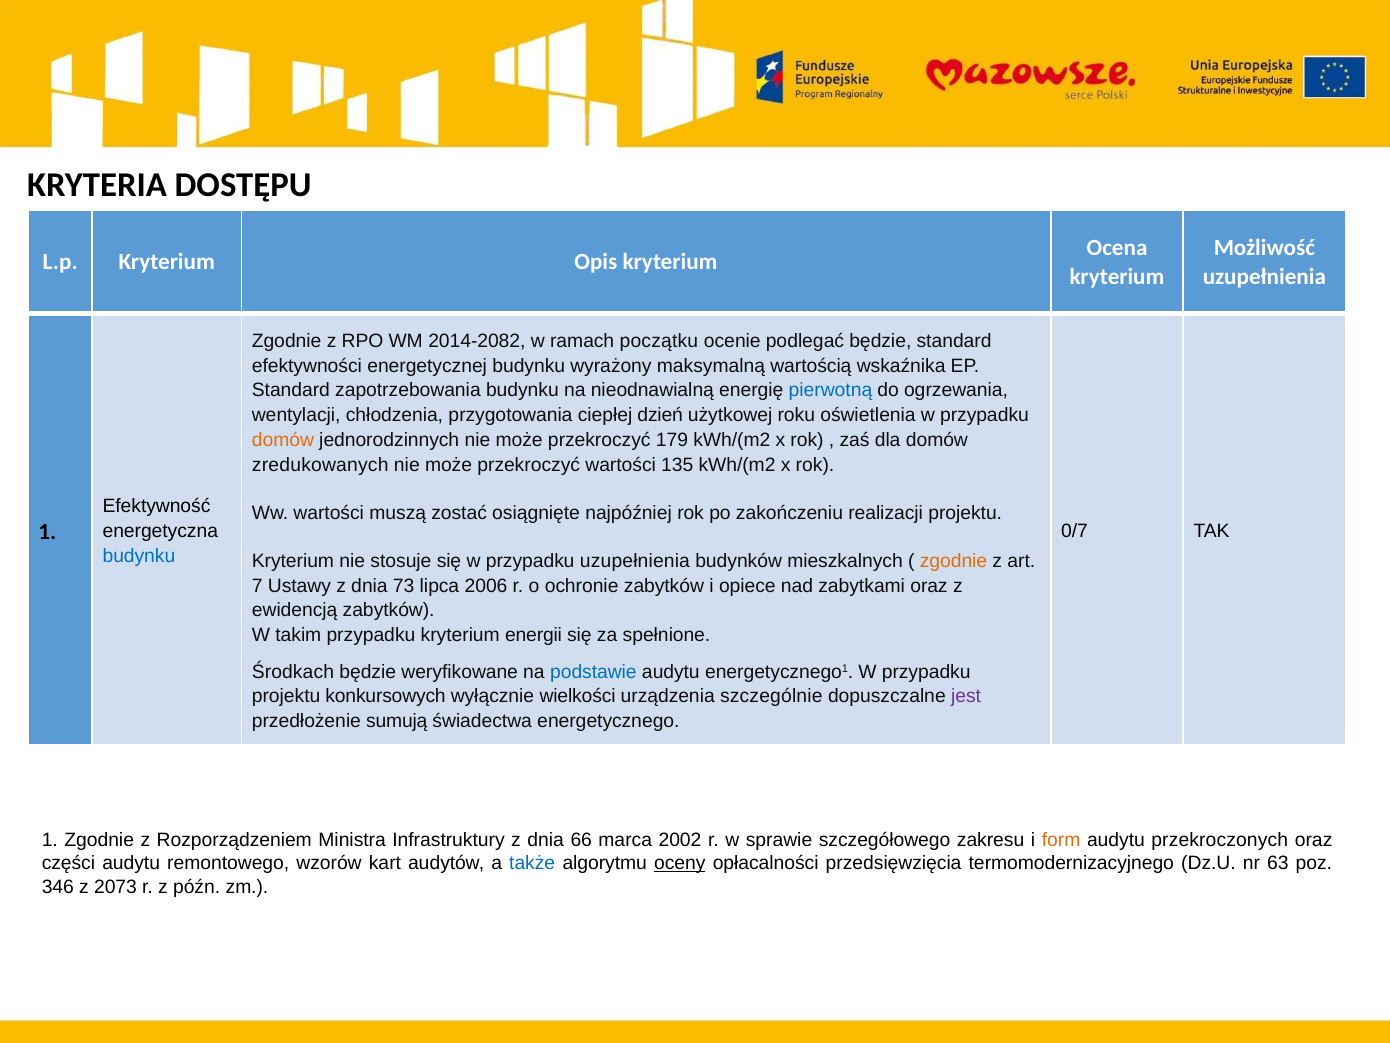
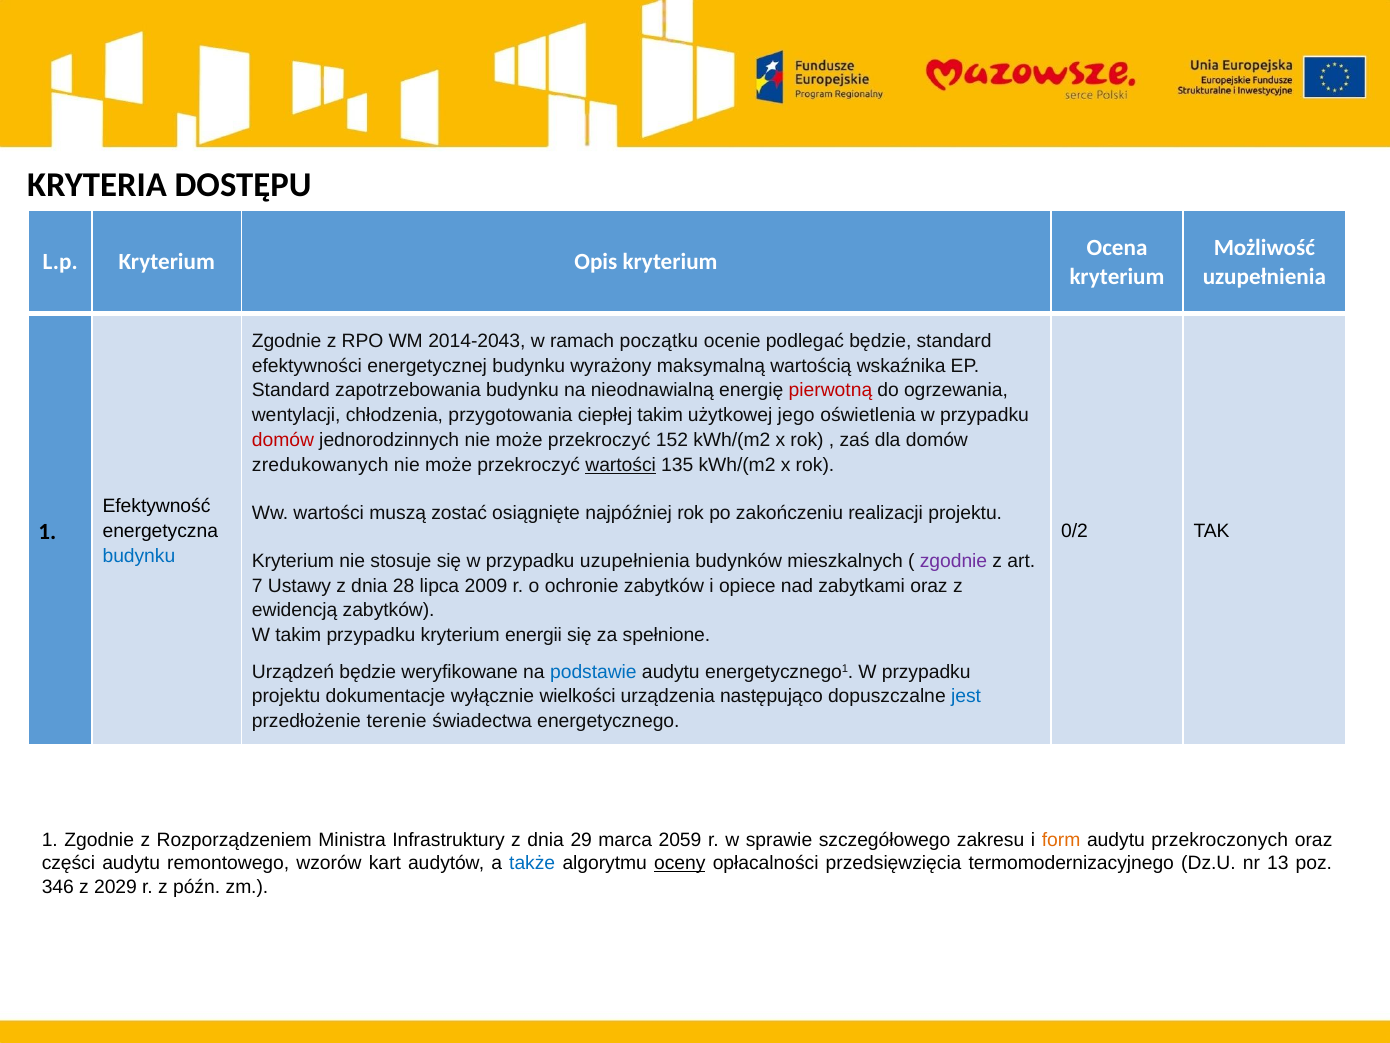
2014-2082: 2014-2082 -> 2014-2043
pierwotną colour: blue -> red
ciepłej dzień: dzień -> takim
roku: roku -> jego
domów at (283, 440) colour: orange -> red
179: 179 -> 152
wartości at (621, 465) underline: none -> present
0/7: 0/7 -> 0/2
zgodnie at (954, 561) colour: orange -> purple
73: 73 -> 28
2006: 2006 -> 2009
Środkach: Środkach -> Urządzeń
konkursowych: konkursowych -> dokumentacje
szczególnie: szczególnie -> następująco
jest colour: purple -> blue
sumują: sumują -> terenie
66: 66 -> 29
2002: 2002 -> 2059
63: 63 -> 13
2073: 2073 -> 2029
